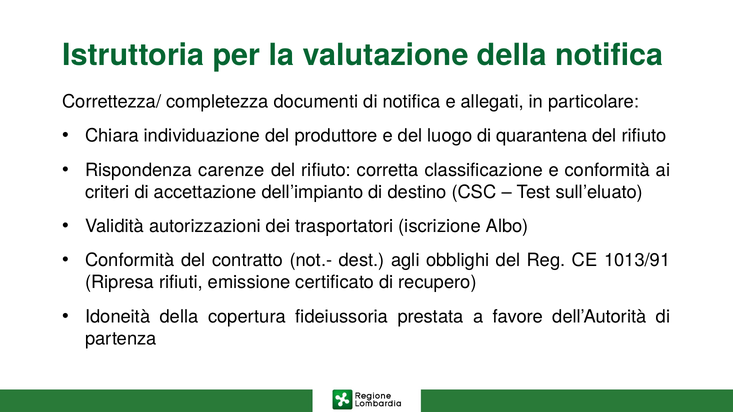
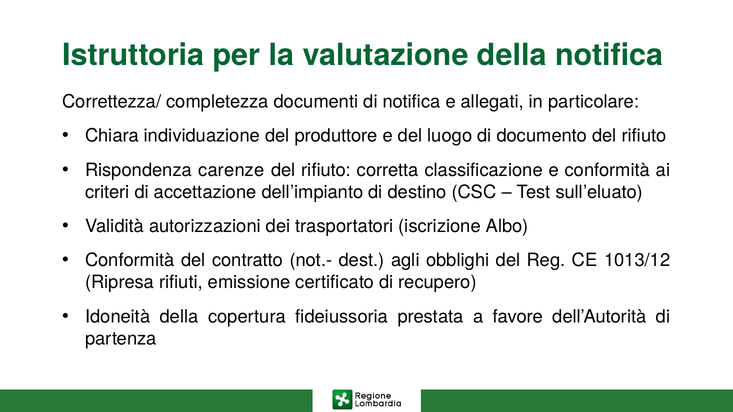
quarantena: quarantena -> documento
1013/91: 1013/91 -> 1013/12
